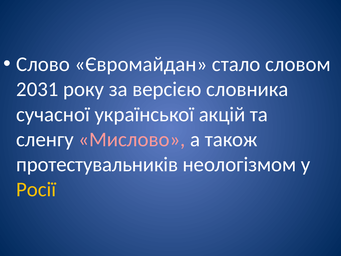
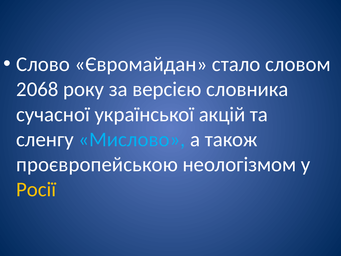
2031: 2031 -> 2068
Мислово colour: pink -> light blue
протестувальників: протестувальників -> проєвропейською
